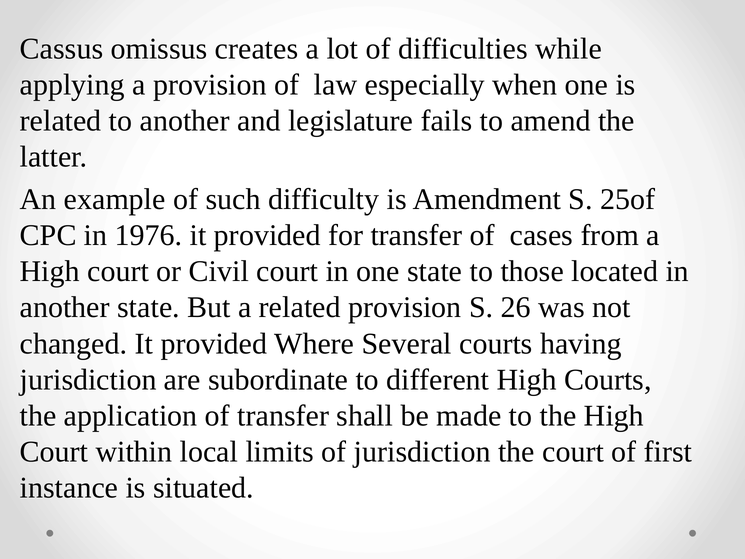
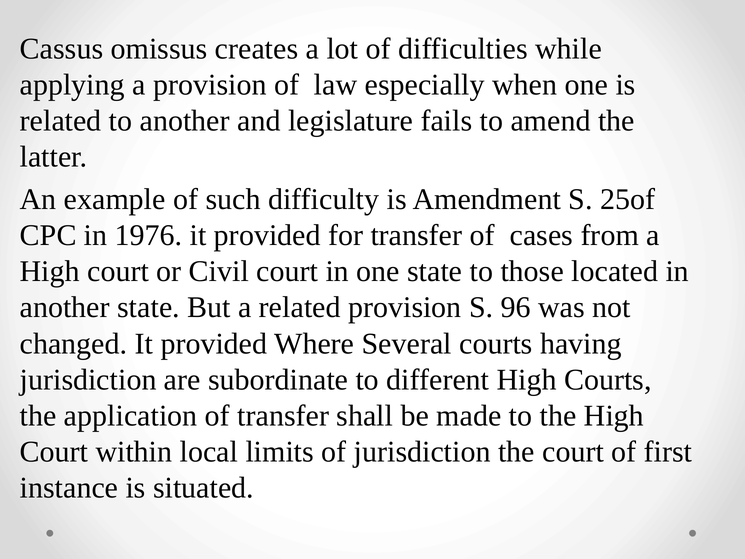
26: 26 -> 96
